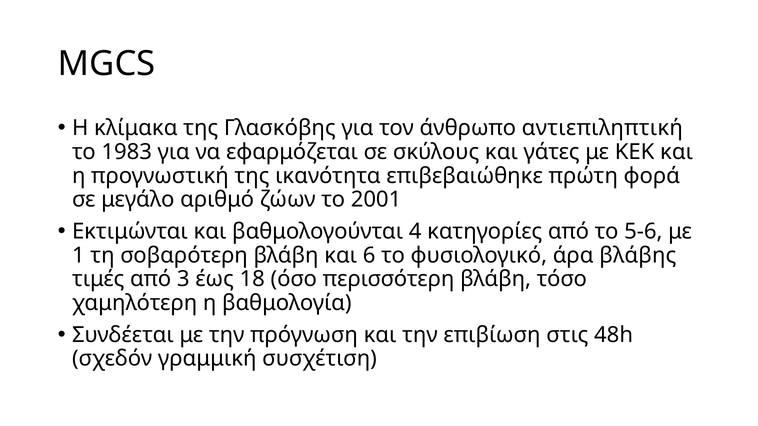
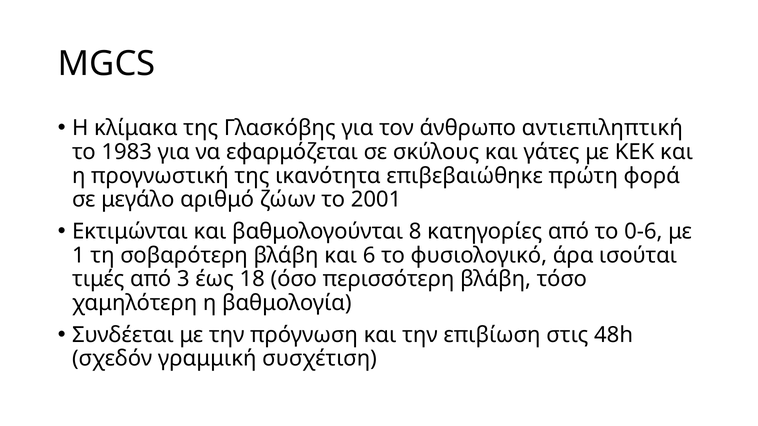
4: 4 -> 8
5-6: 5-6 -> 0-6
βλάβης: βλάβης -> ισούται
